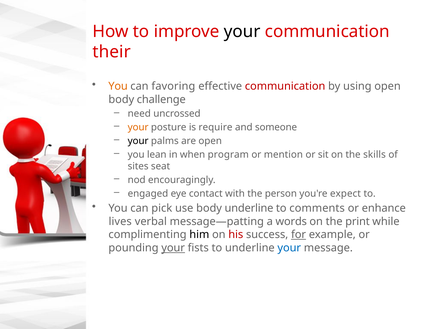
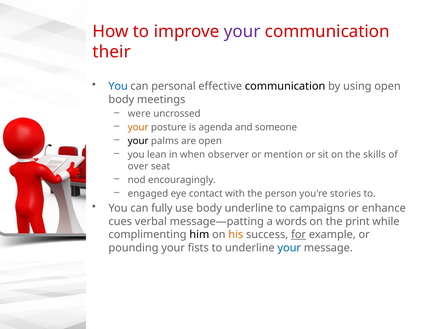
your at (242, 32) colour: black -> purple
You at (118, 86) colour: orange -> blue
favoring: favoring -> personal
communication at (285, 86) colour: red -> black
challenge: challenge -> meetings
need: need -> were
require: require -> agenda
program: program -> observer
sites: sites -> over
expect: expect -> stories
pick: pick -> fully
comments: comments -> campaigns
lives: lives -> cues
his colour: red -> orange
your at (173, 248) underline: present -> none
